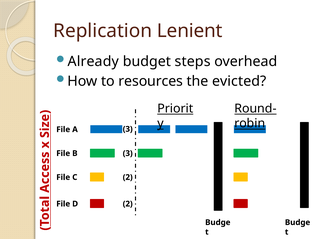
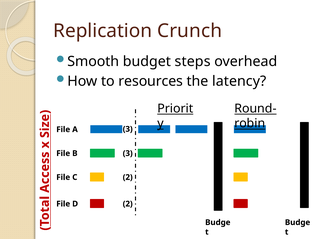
Lenient: Lenient -> Crunch
Already: Already -> Smooth
evicted: evicted -> latency
